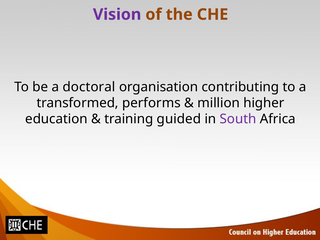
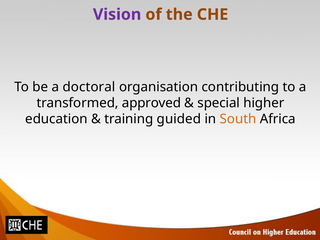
performs: performs -> approved
million: million -> special
South colour: purple -> orange
